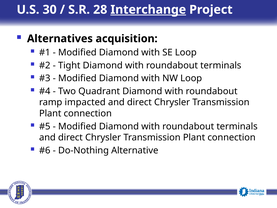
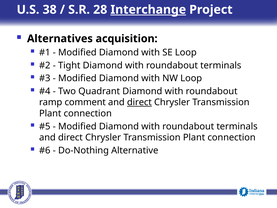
30: 30 -> 38
impacted: impacted -> comment
direct at (139, 102) underline: none -> present
